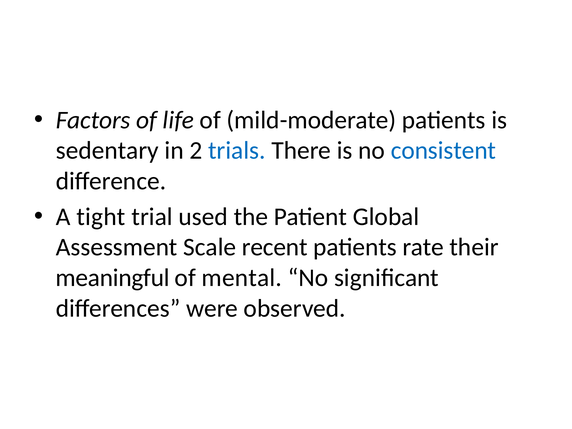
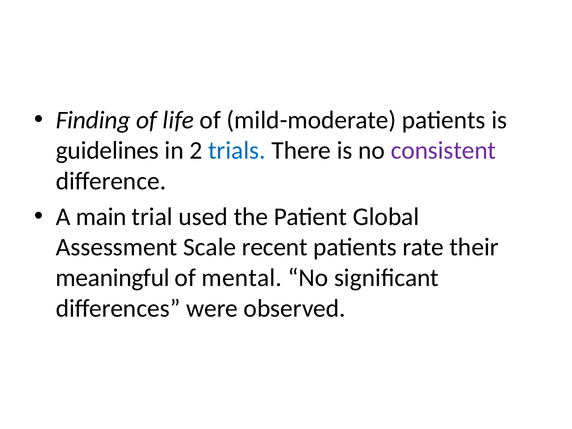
Factors: Factors -> Finding
sedentary: sedentary -> guidelines
consistent colour: blue -> purple
tight: tight -> main
